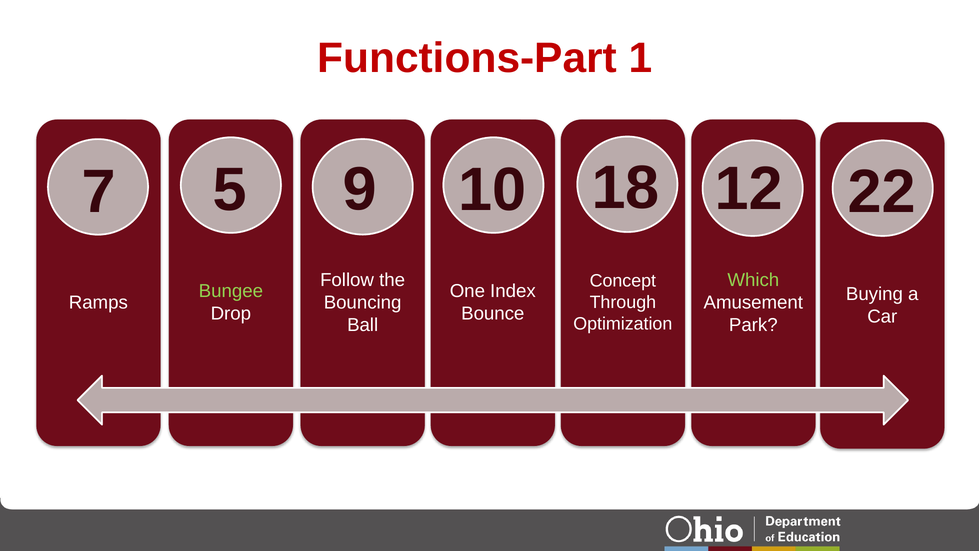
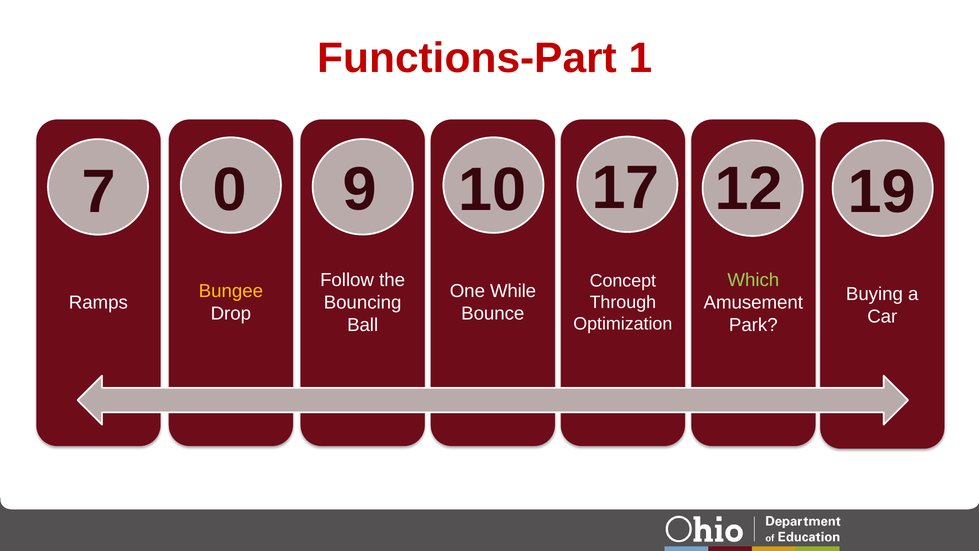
5: 5 -> 0
18: 18 -> 17
22: 22 -> 19
Bungee colour: light green -> yellow
Index: Index -> While
